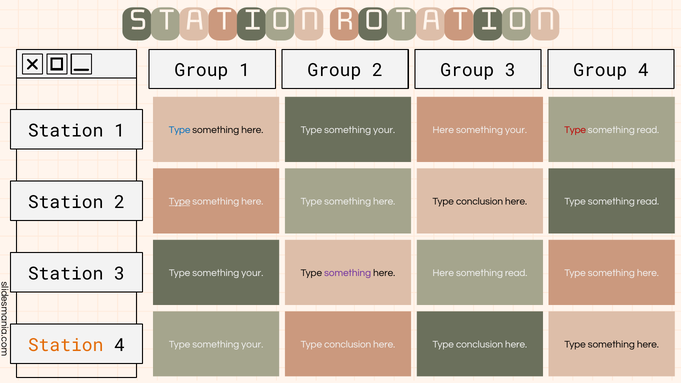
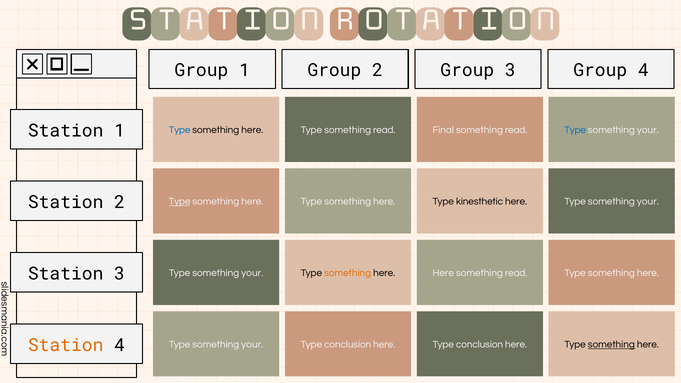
your at (384, 130): your -> read
Here at (443, 130): Here -> Final
your at (516, 130): your -> read
Type at (575, 130) colour: red -> blue
read at (648, 130): read -> your
conclusion at (480, 202): conclusion -> kinesthetic
read at (648, 202): read -> your
something at (348, 273) colour: purple -> orange
something at (611, 345) underline: none -> present
